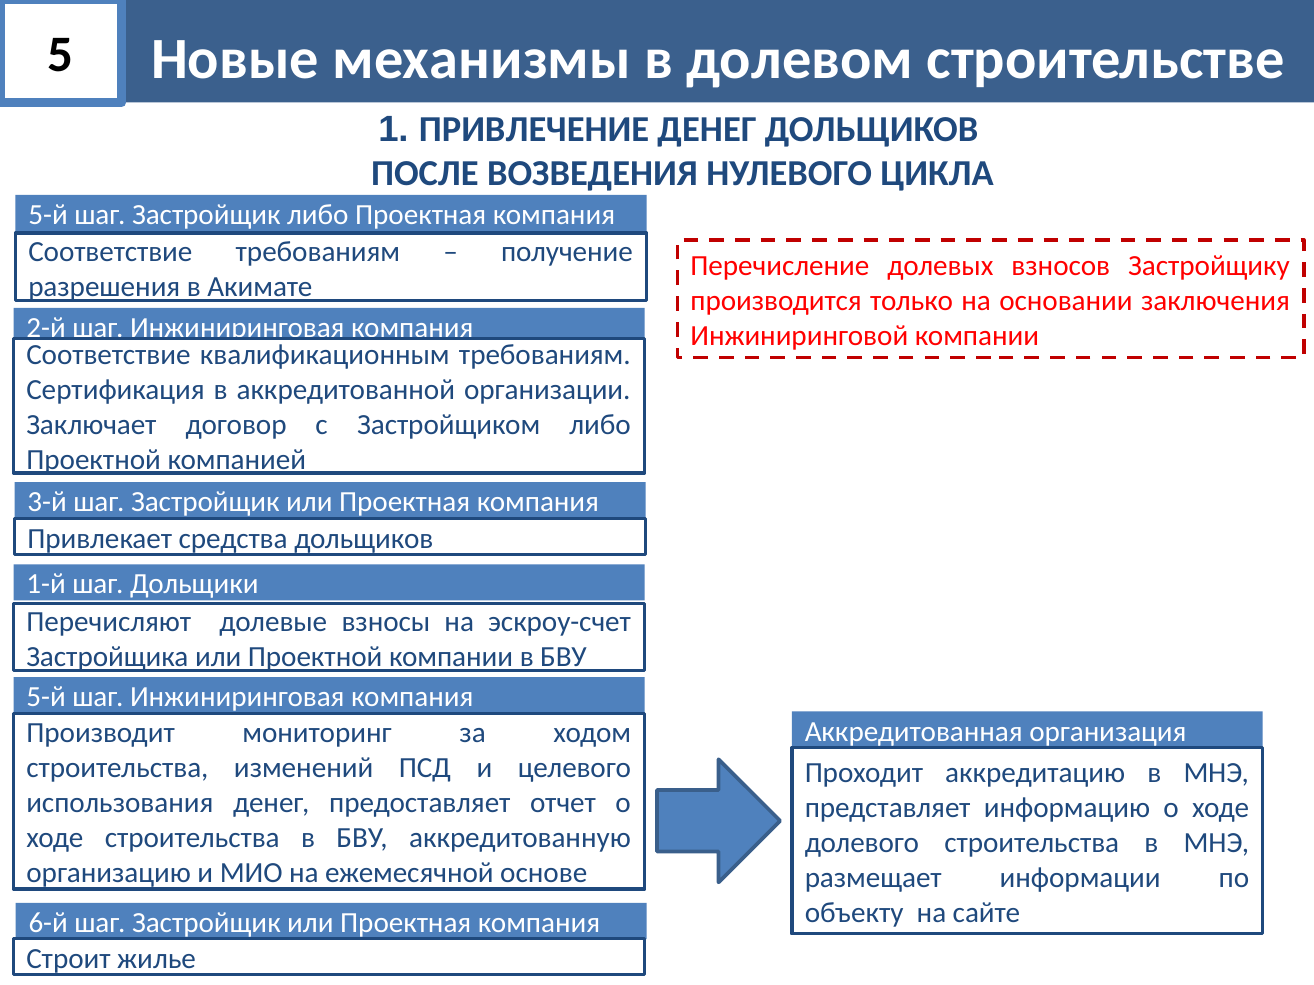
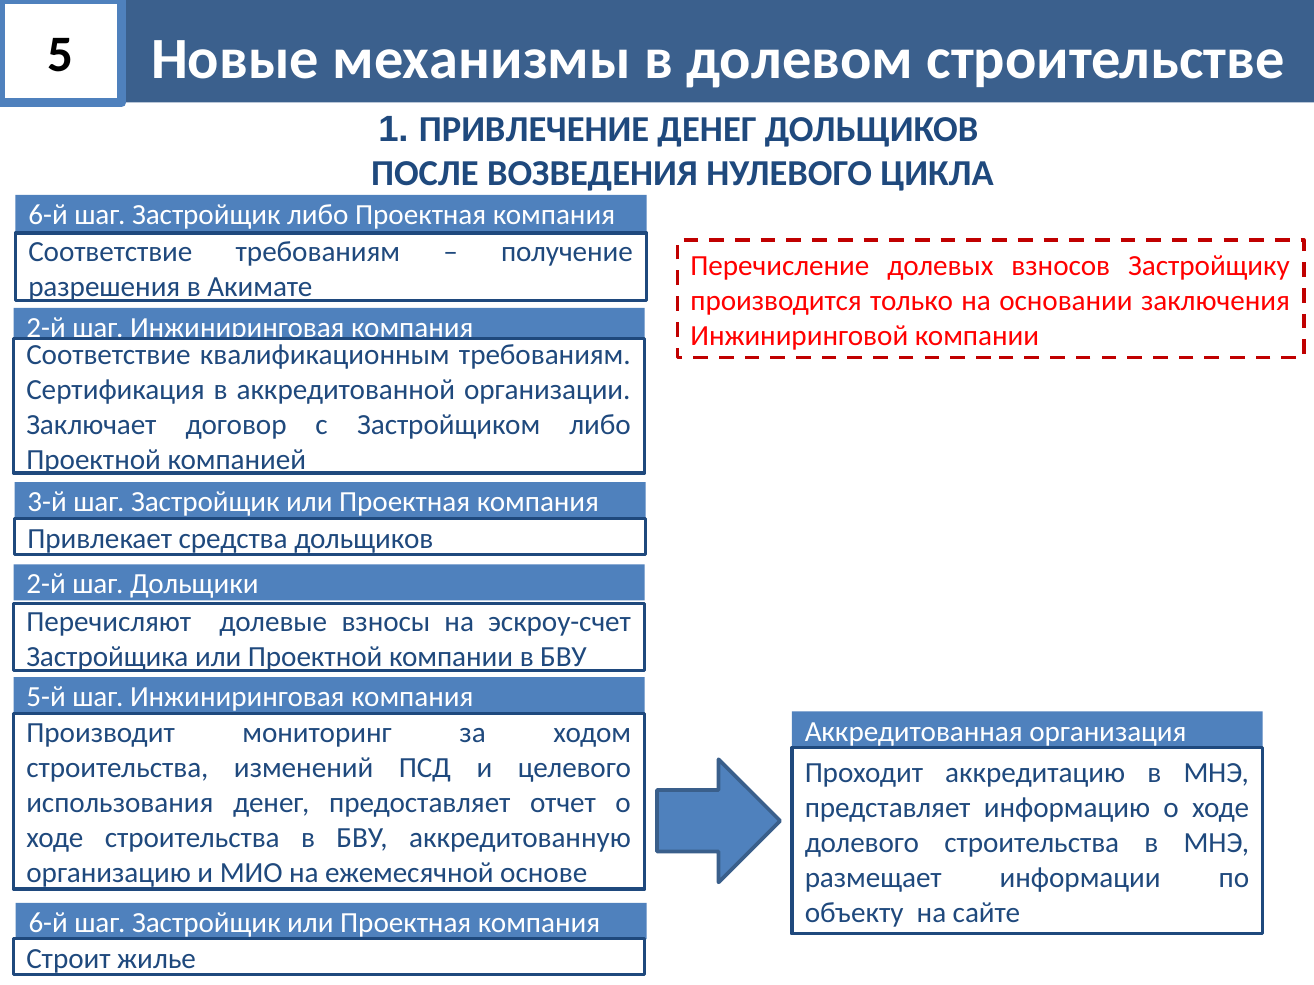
5-й at (48, 215): 5-й -> 6-й
1-й at (46, 585): 1-й -> 2-й
